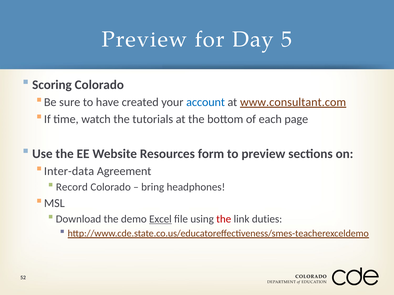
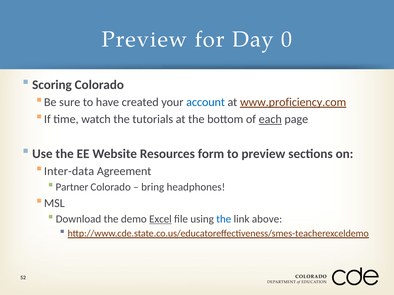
5: 5 -> 0
www.consultant.com: www.consultant.com -> www.proficiency.com
each underline: none -> present
Record: Record -> Partner
the at (224, 219) colour: red -> blue
duties: duties -> above
